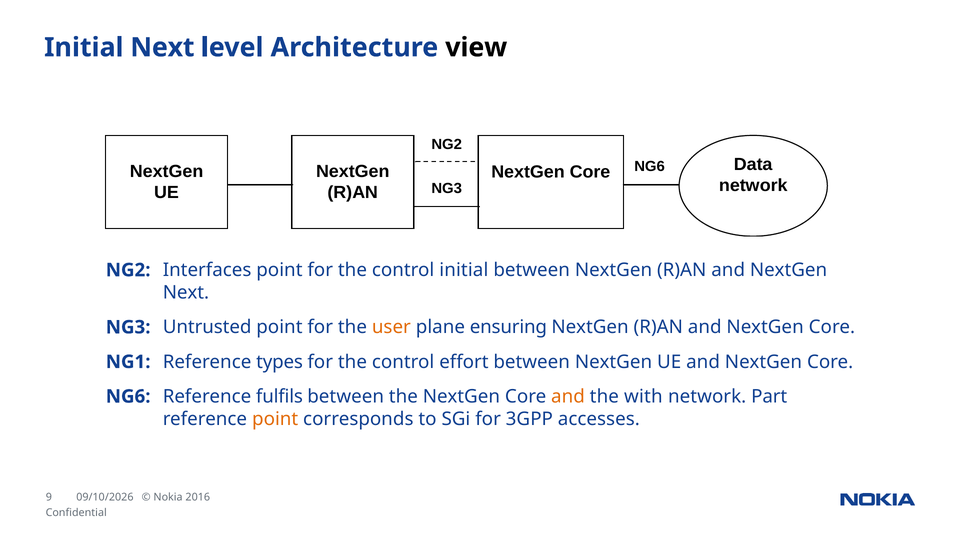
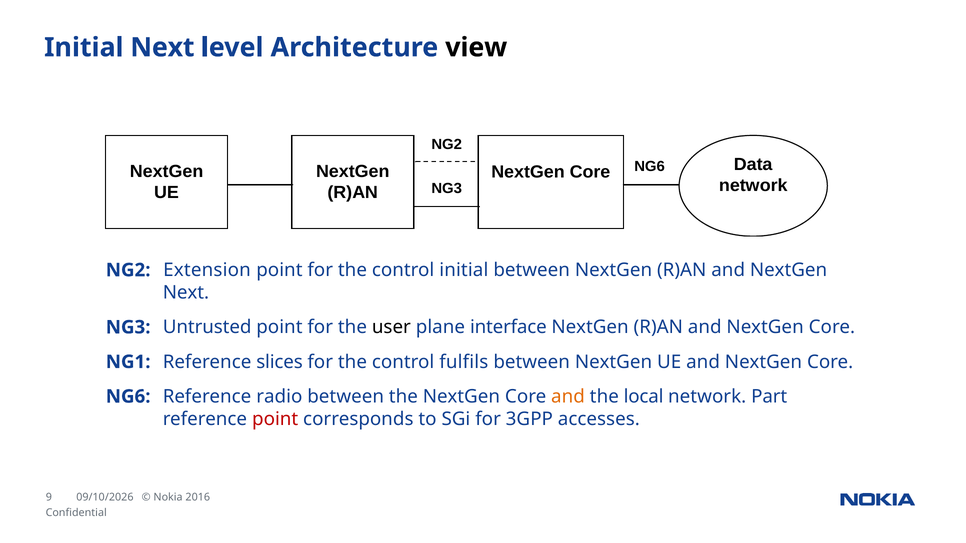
Interfaces: Interfaces -> Extension
user colour: orange -> black
ensuring: ensuring -> interface
types: types -> slices
effort: effort -> fulfils
fulfils: fulfils -> radio
with: with -> local
point at (275, 419) colour: orange -> red
